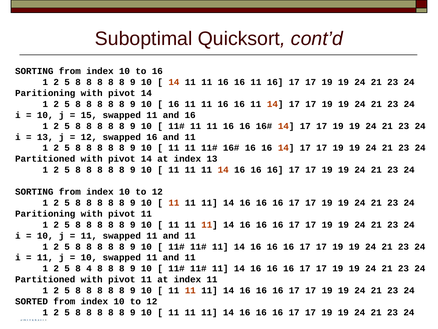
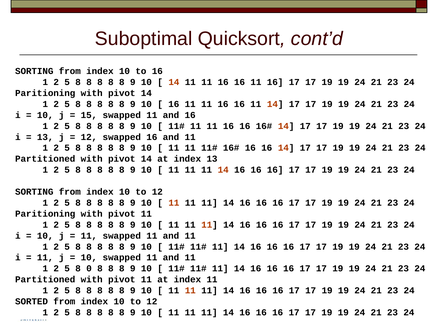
4: 4 -> 0
